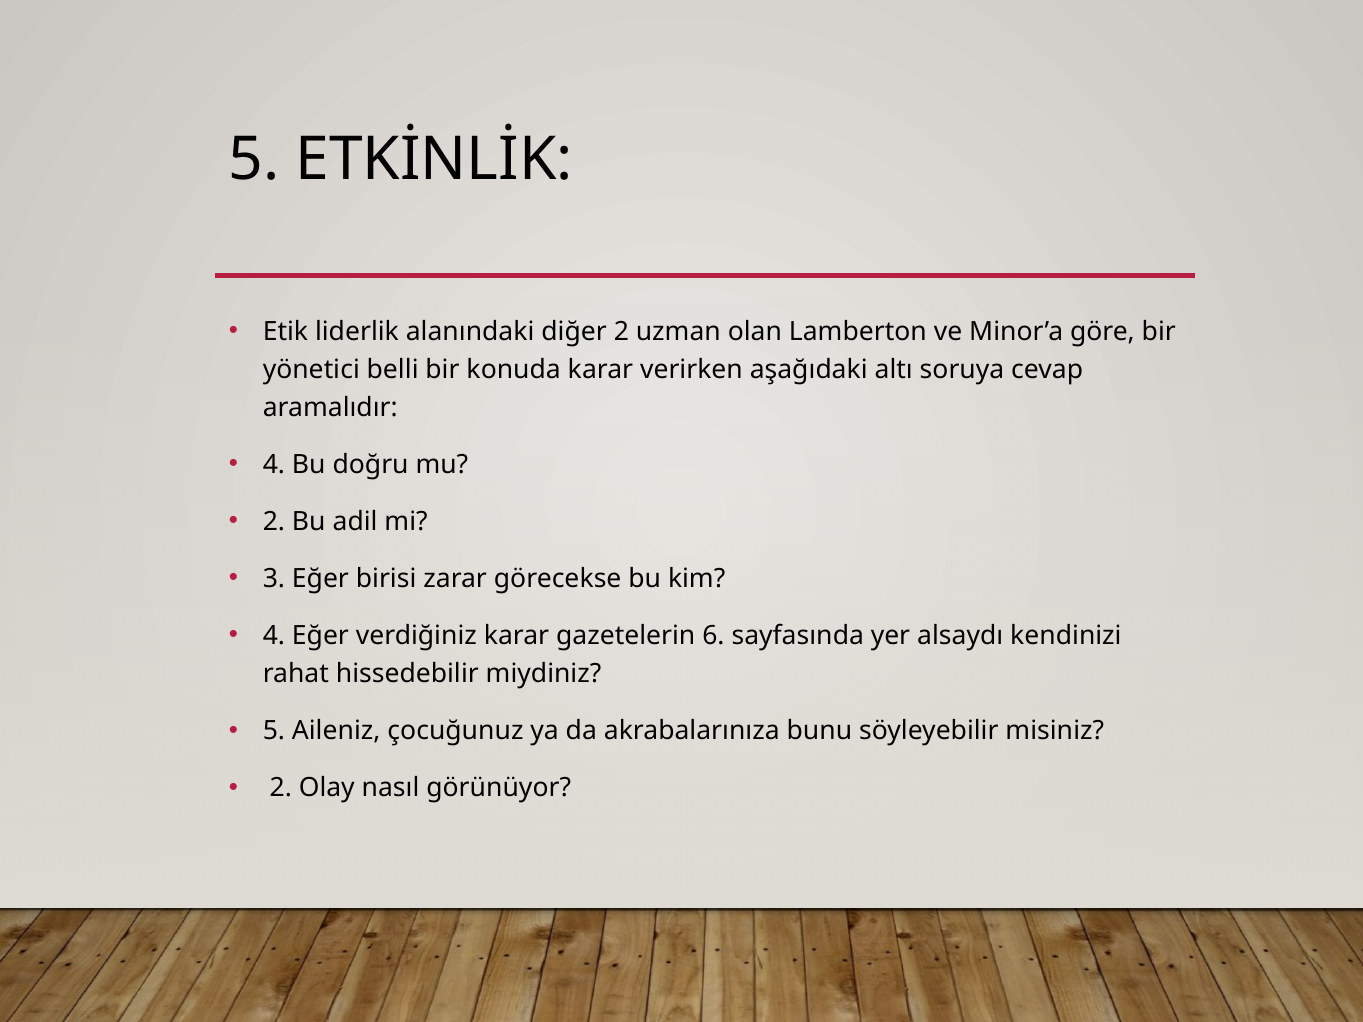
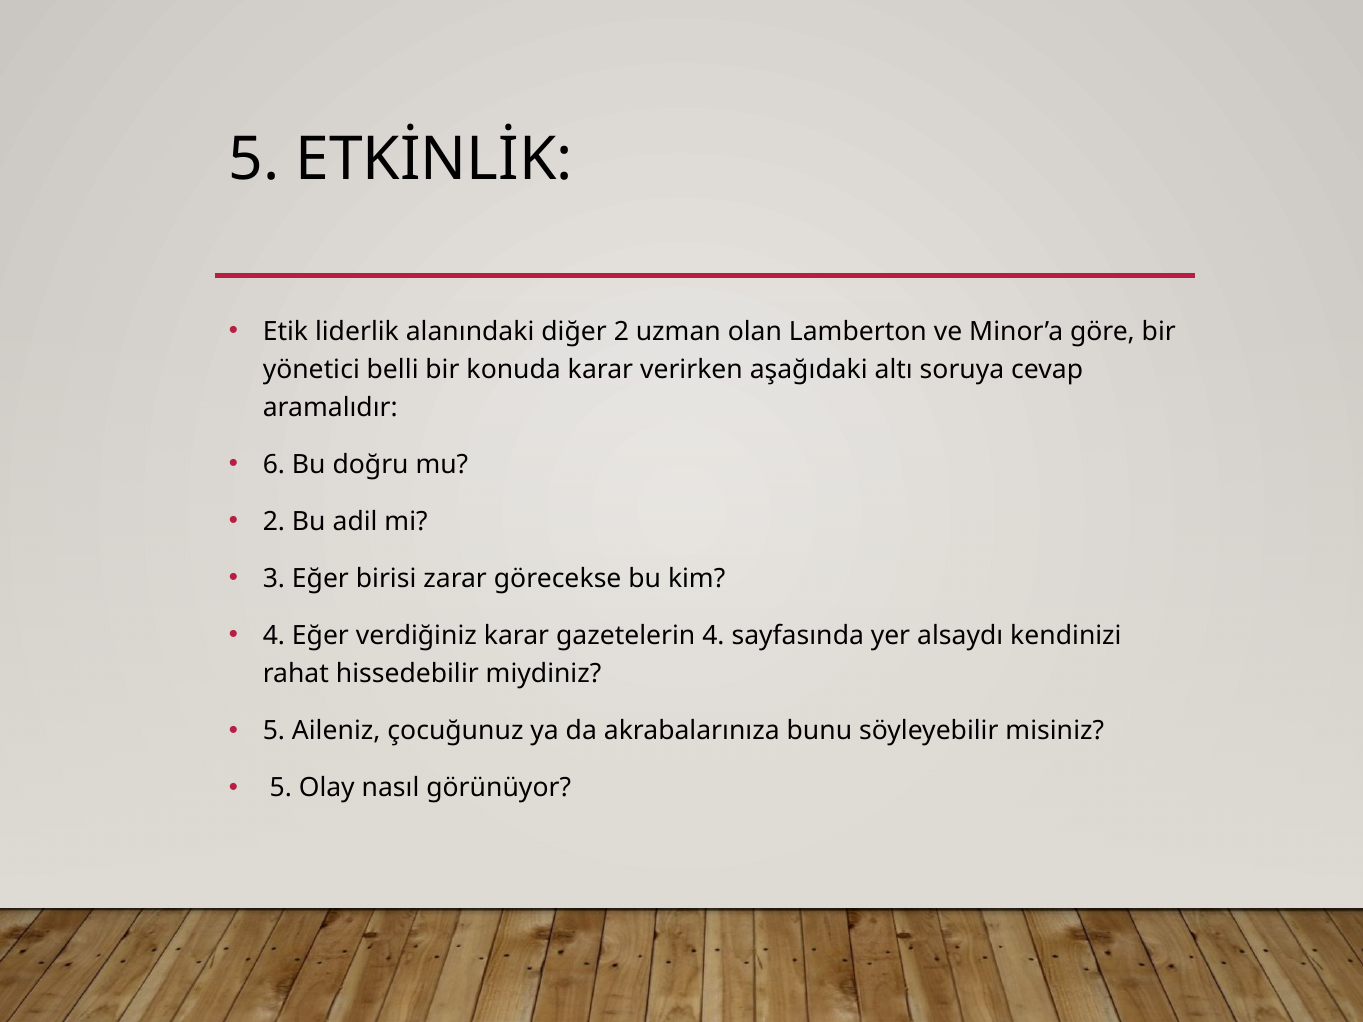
4 at (274, 465): 4 -> 6
gazetelerin 6: 6 -> 4
2 at (281, 788): 2 -> 5
